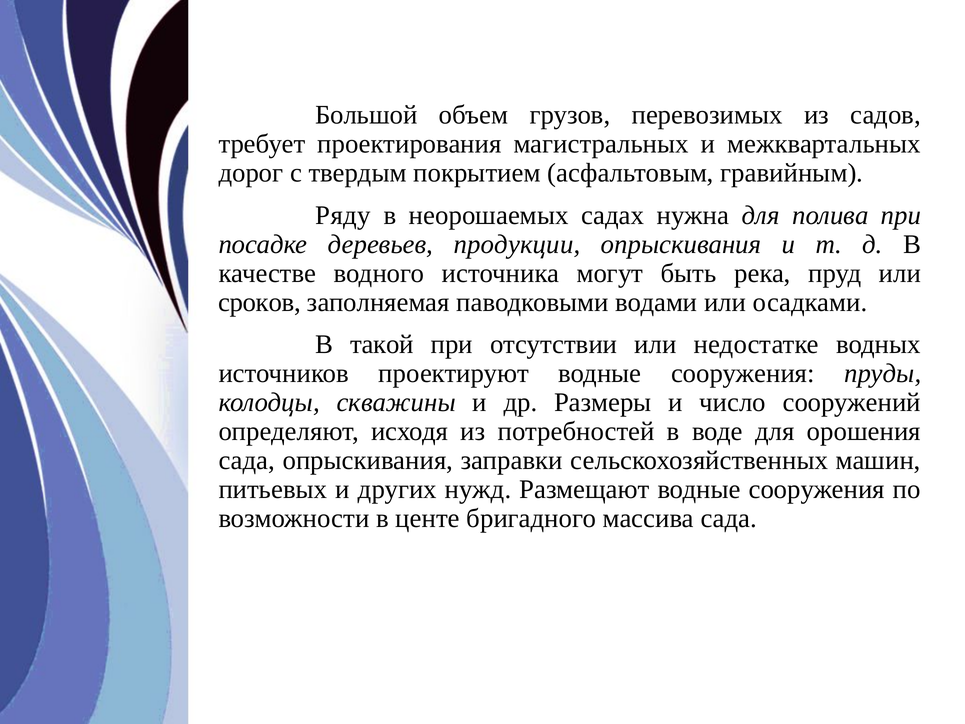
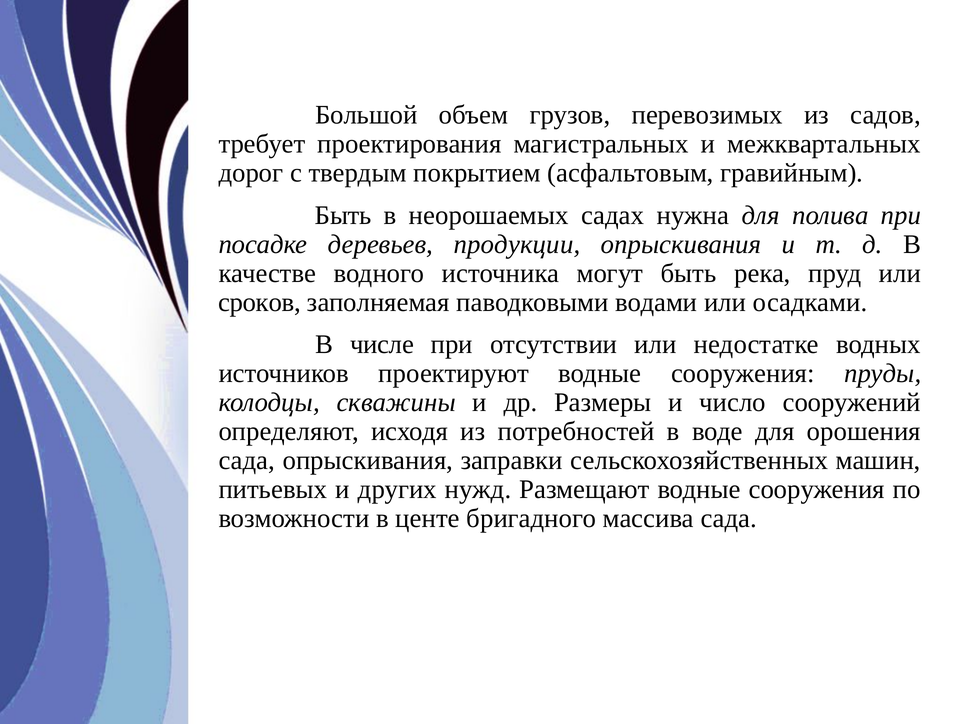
Ряду at (343, 215): Ряду -> Быть
такой: такой -> числе
